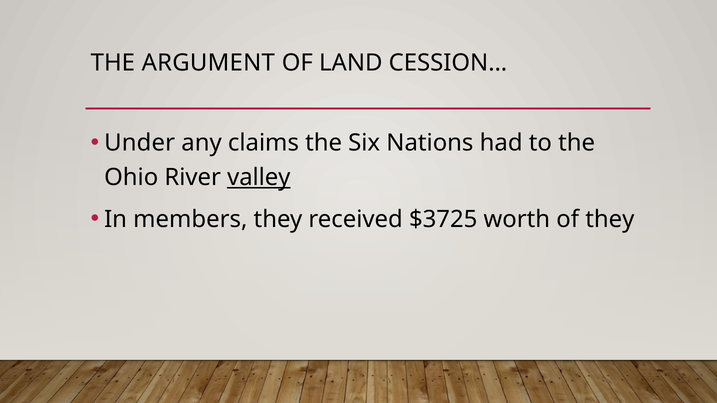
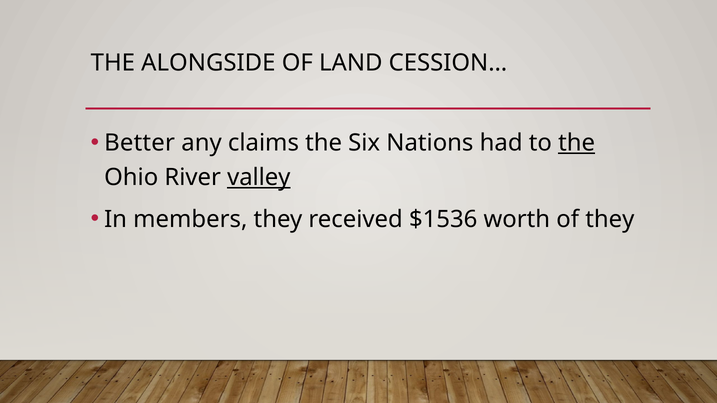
ARGUMENT: ARGUMENT -> ALONGSIDE
Under: Under -> Better
the at (577, 143) underline: none -> present
$3725: $3725 -> $1536
